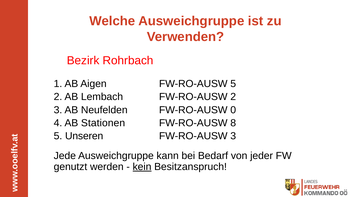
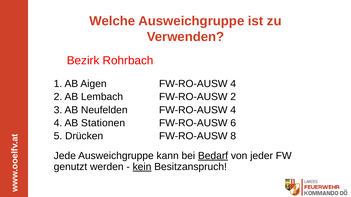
Aigen FW-RO-AUSW 5: 5 -> 4
Neufelden FW-RO-AUSW 0: 0 -> 4
8: 8 -> 6
Unseren: Unseren -> Drücken
FW-RO-AUSW 3: 3 -> 8
Bedarf underline: none -> present
